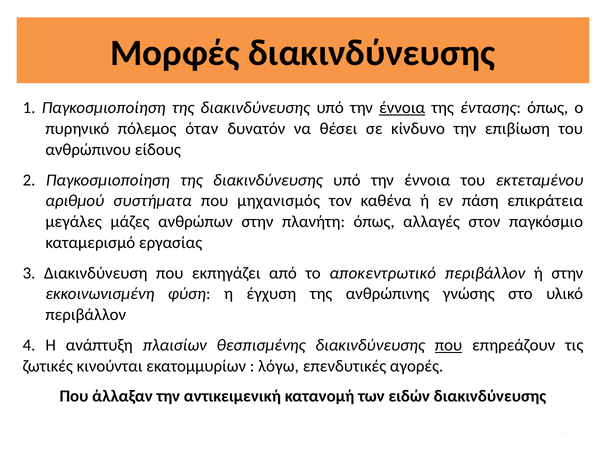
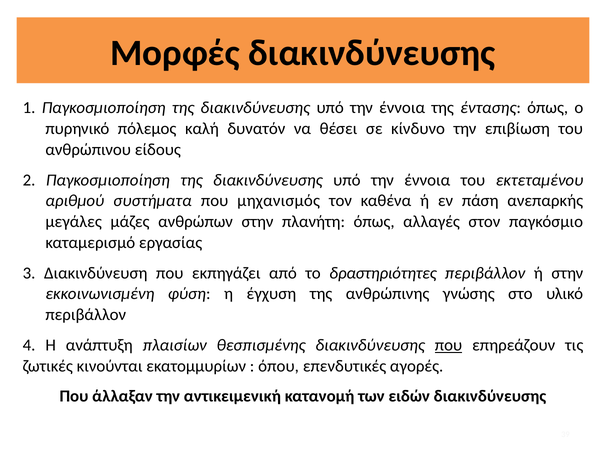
έννοια at (402, 108) underline: present -> none
όταν: όταν -> καλή
επικράτεια: επικράτεια -> ανεπαρκής
αποκεντρωτικό: αποκεντρωτικό -> δραστηριότητες
λόγω: λόγω -> όπου
